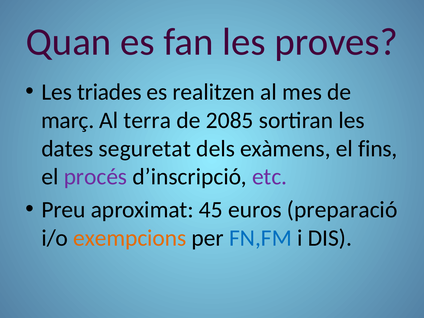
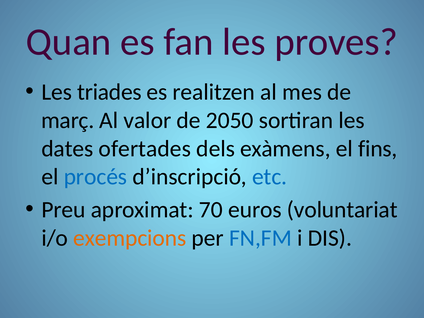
terra: terra -> valor
2085: 2085 -> 2050
seguretat: seguretat -> ofertades
procés colour: purple -> blue
etc colour: purple -> blue
45: 45 -> 70
preparació: preparació -> voluntariat
